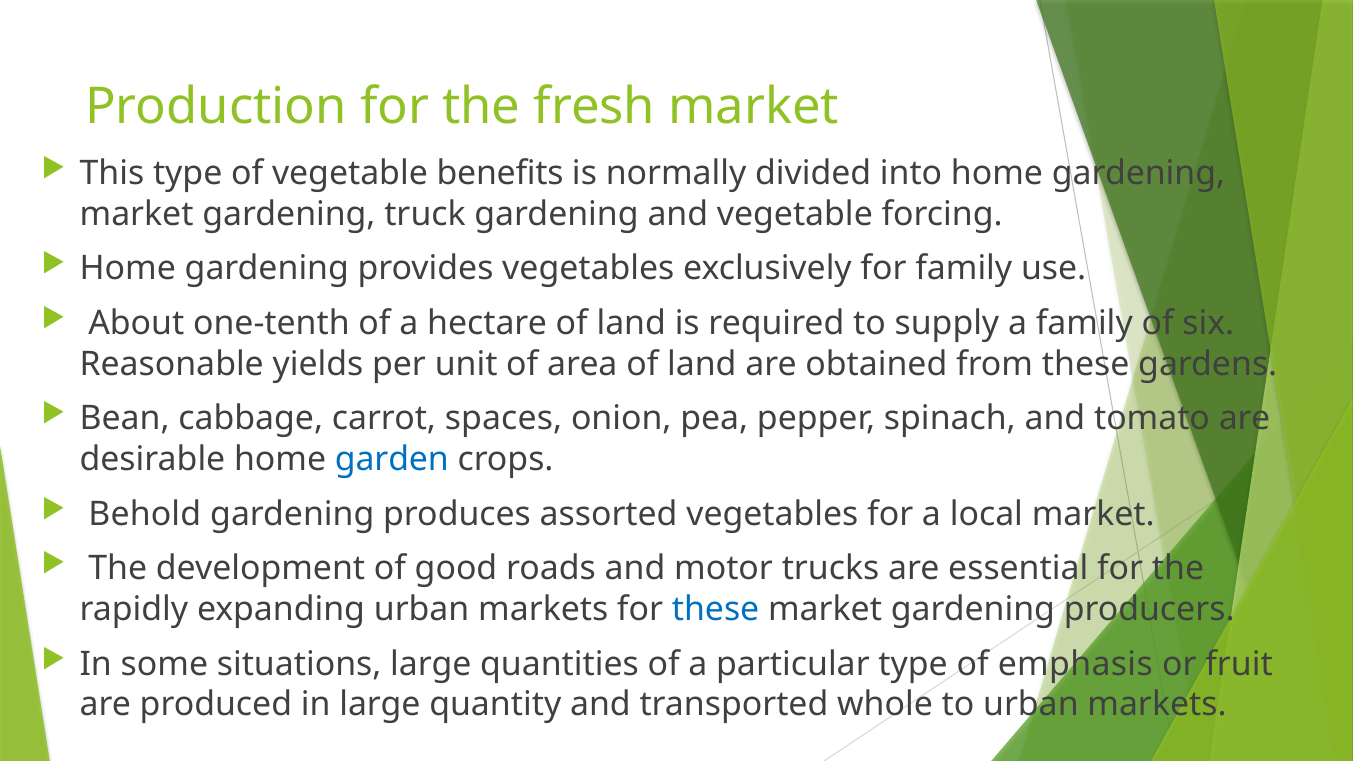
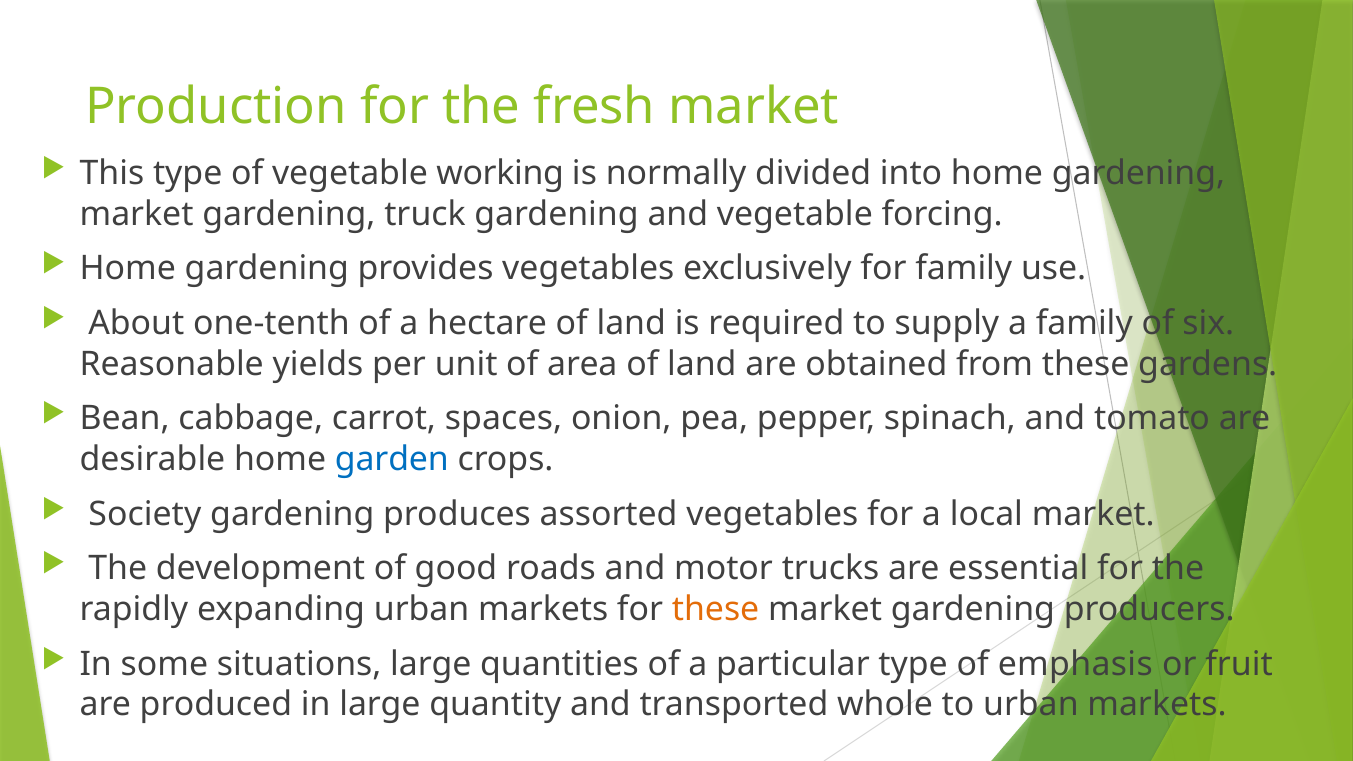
benefits: benefits -> working
Behold: Behold -> Society
these at (716, 609) colour: blue -> orange
